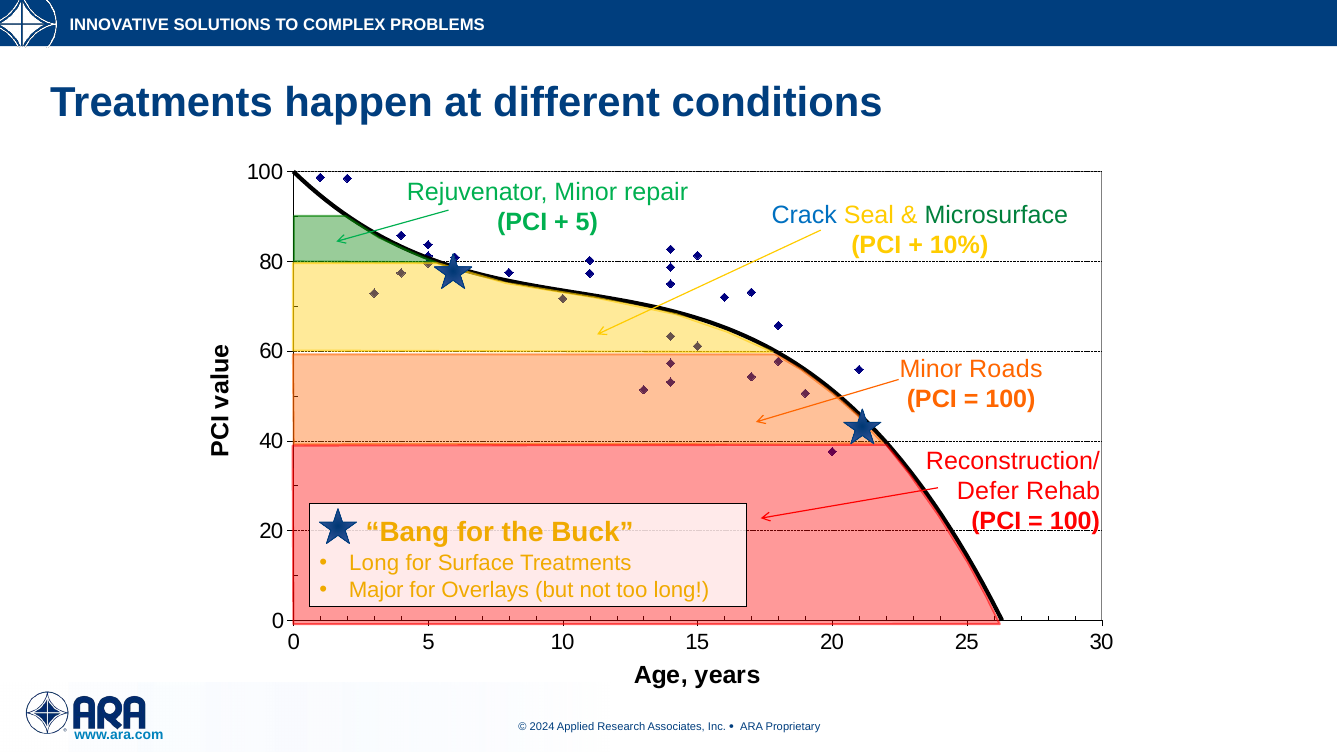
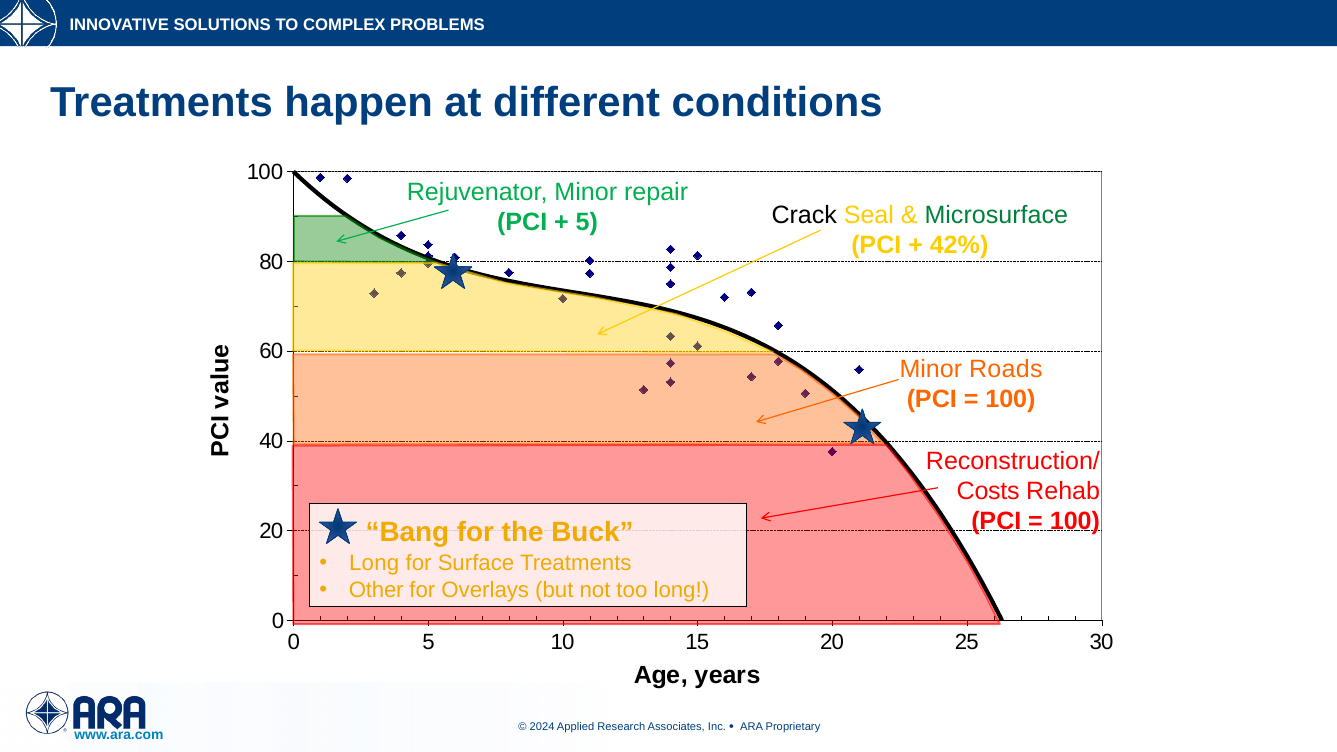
Crack colour: blue -> black
10%: 10% -> 42%
Defer: Defer -> Costs
Major: Major -> Other
